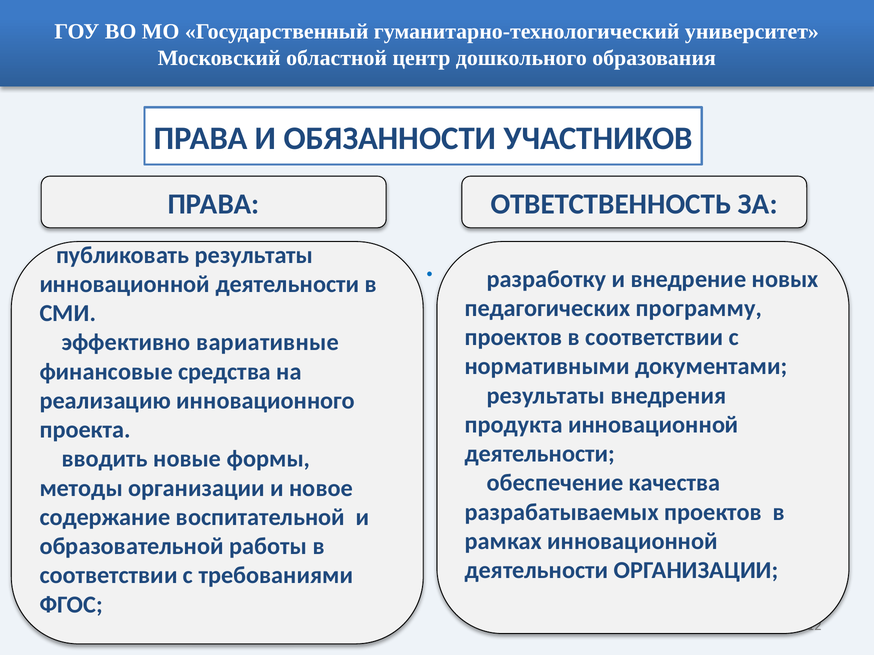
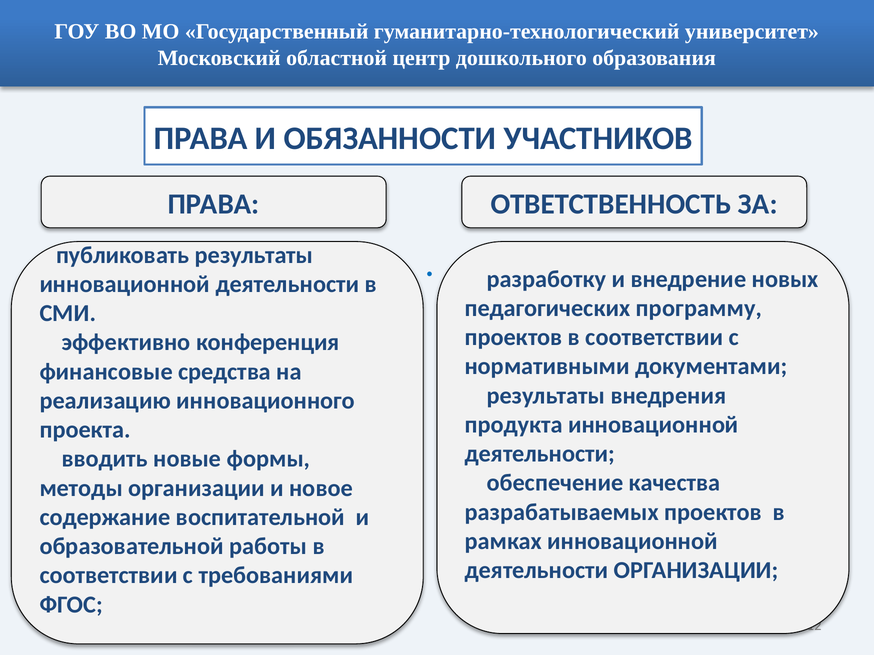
вариативные: вариативные -> конференция
